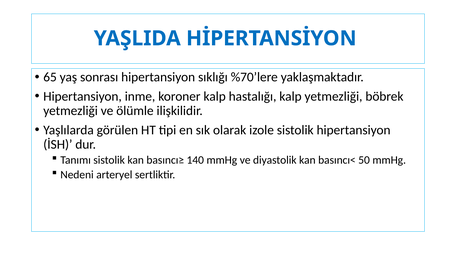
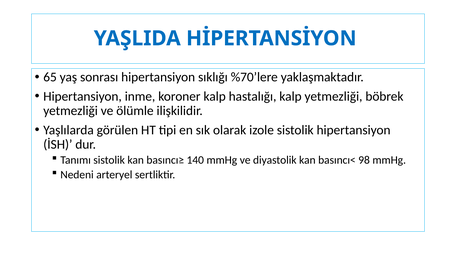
50: 50 -> 98
